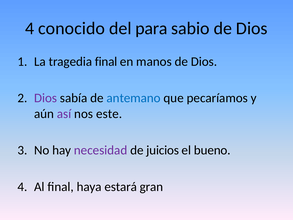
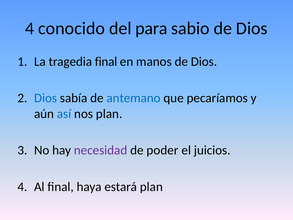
Dios at (46, 98) colour: purple -> blue
así colour: purple -> blue
nos este: este -> plan
juicios: juicios -> poder
bueno: bueno -> juicios
estará gran: gran -> plan
